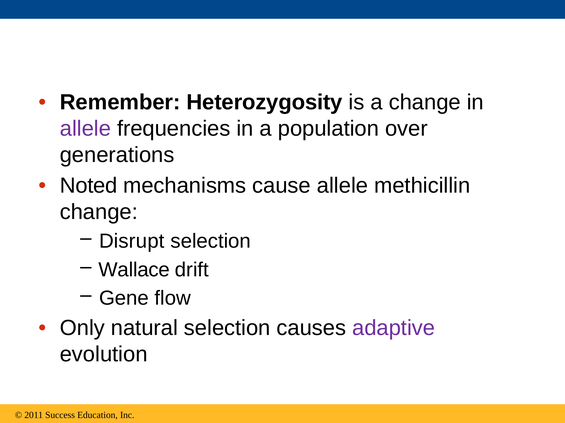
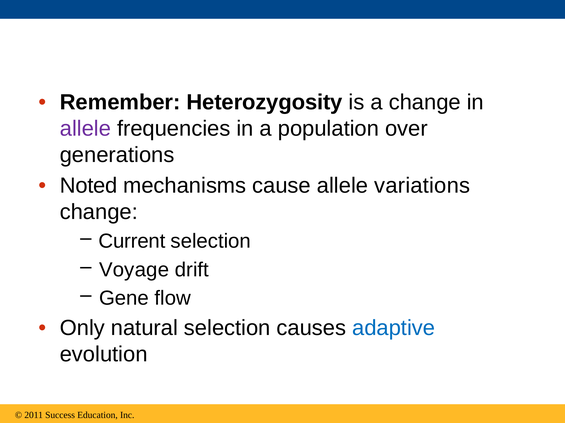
methicillin: methicillin -> variations
Disrupt: Disrupt -> Current
Wallace: Wallace -> Voyage
adaptive colour: purple -> blue
